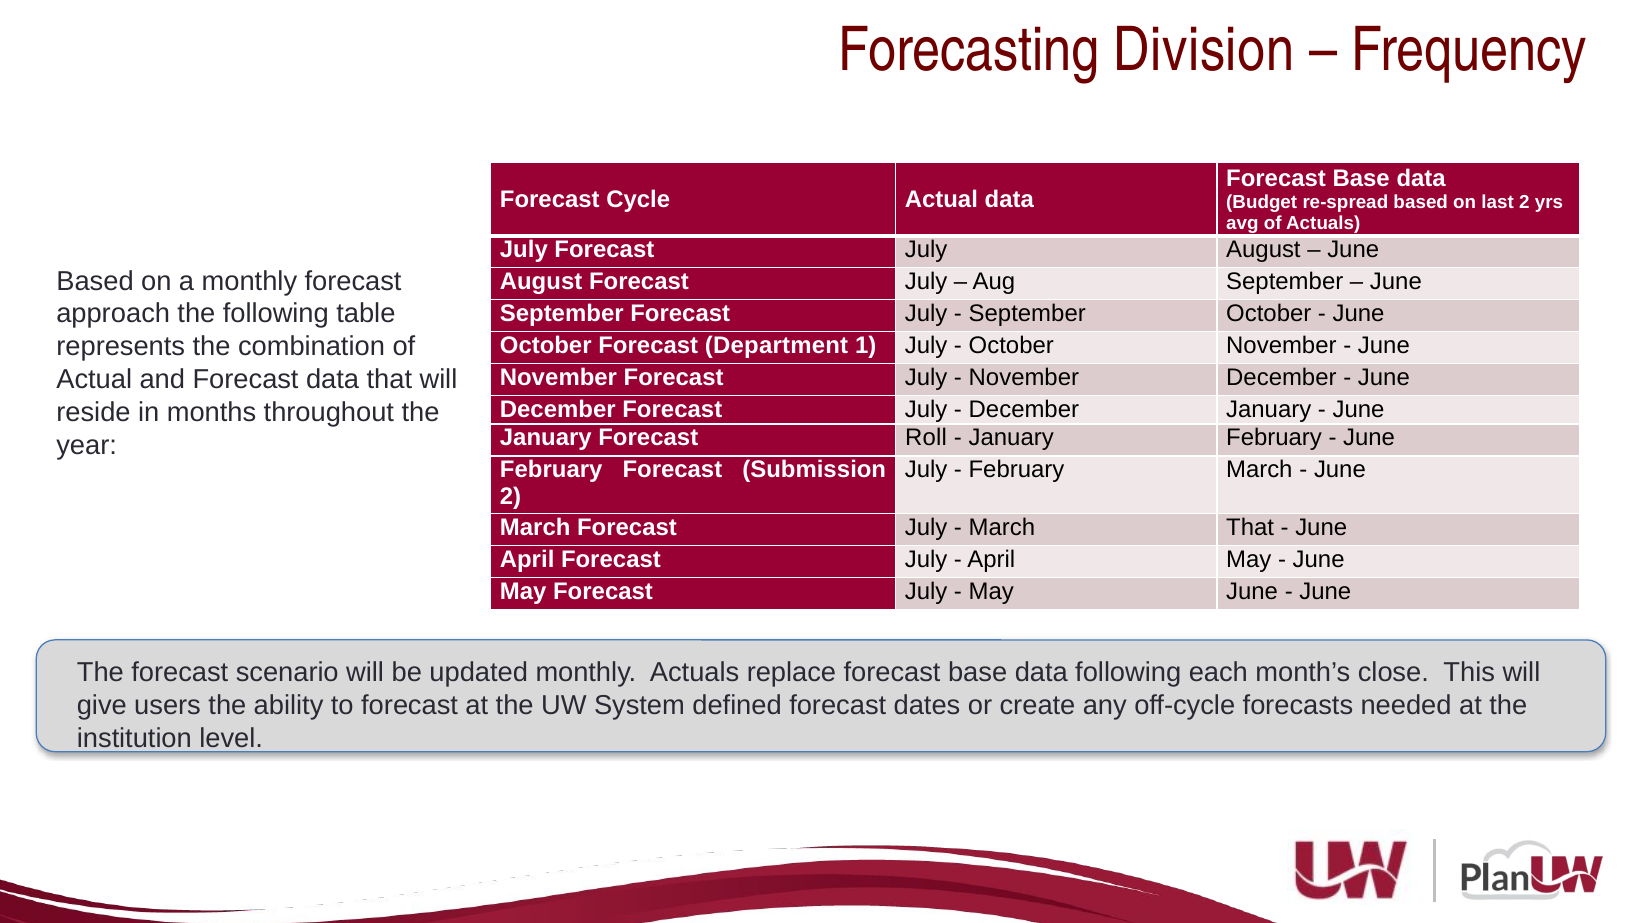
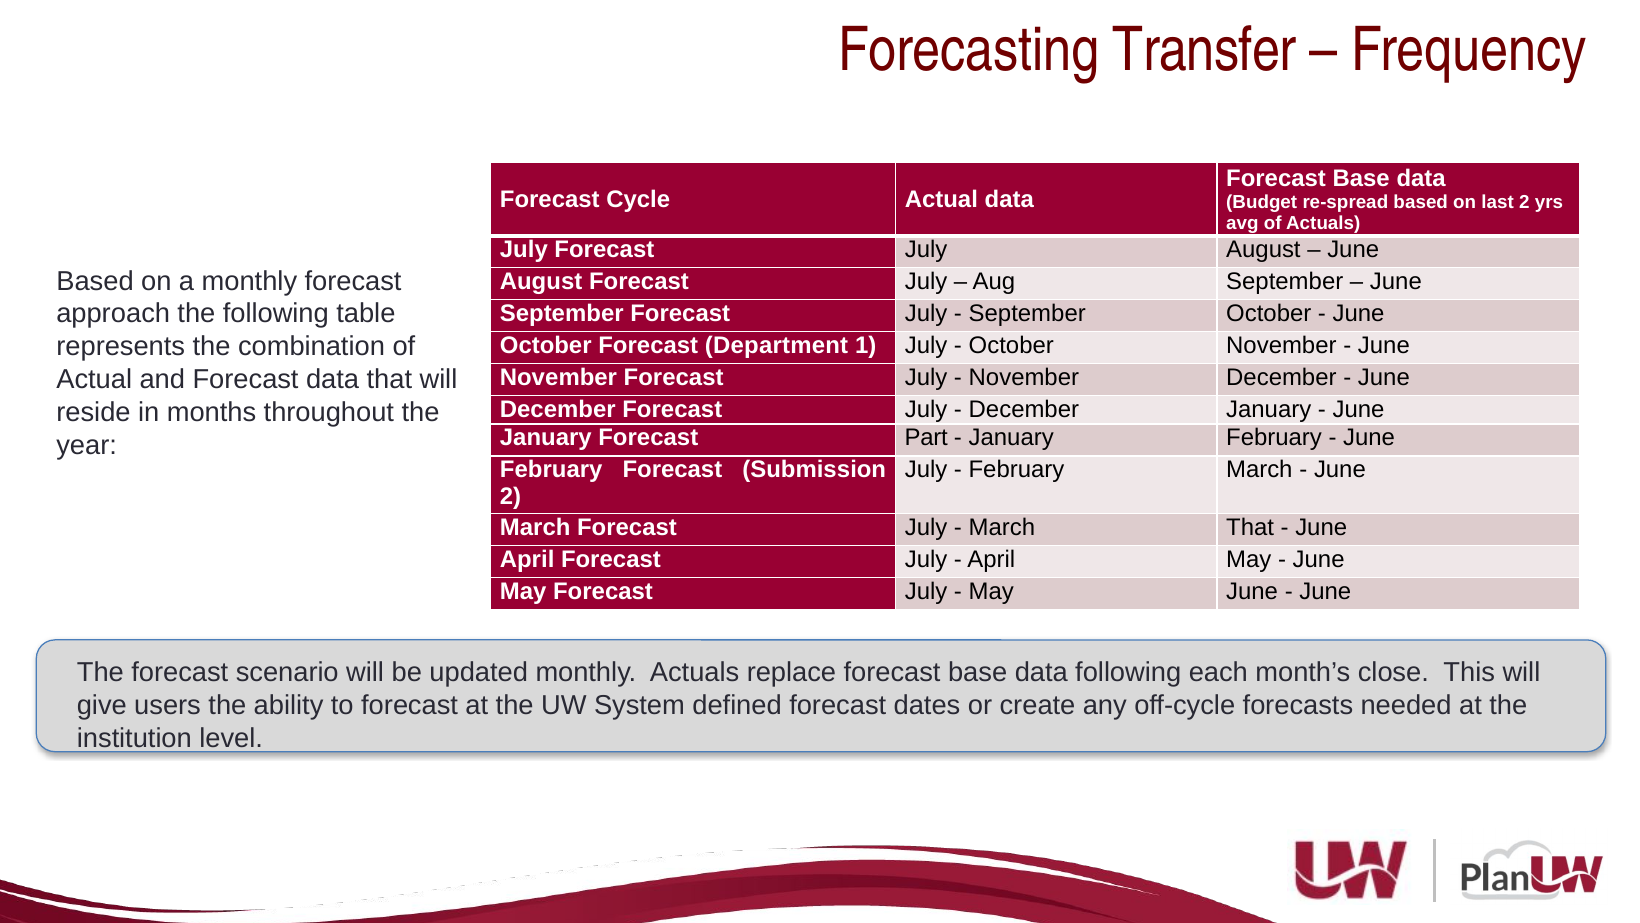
Division: Division -> Transfer
Roll: Roll -> Part
